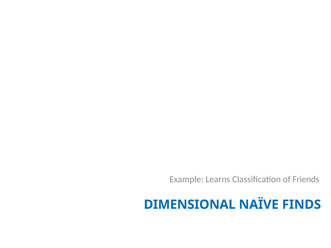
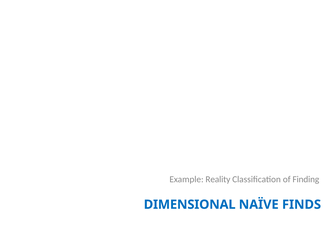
Learns: Learns -> Reality
Friends: Friends -> Finding
